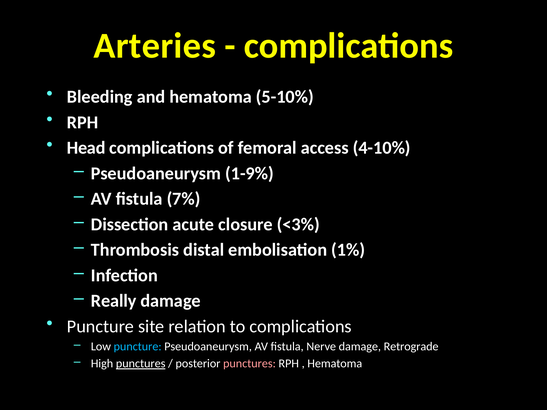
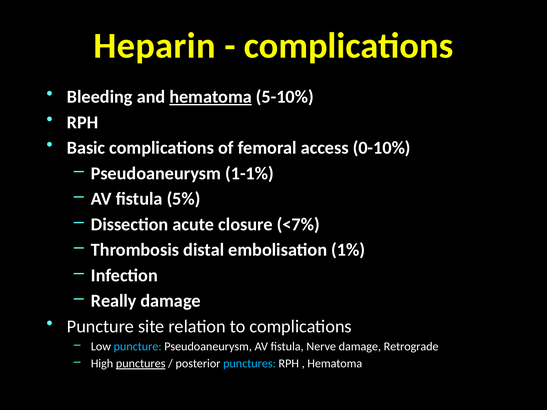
Arteries: Arteries -> Heparin
hematoma at (211, 97) underline: none -> present
Head: Head -> Basic
4-10%: 4-10% -> 0-10%
1-9%: 1-9% -> 1-1%
7%: 7% -> 5%
<3%: <3% -> <7%
punctures at (249, 364) colour: pink -> light blue
